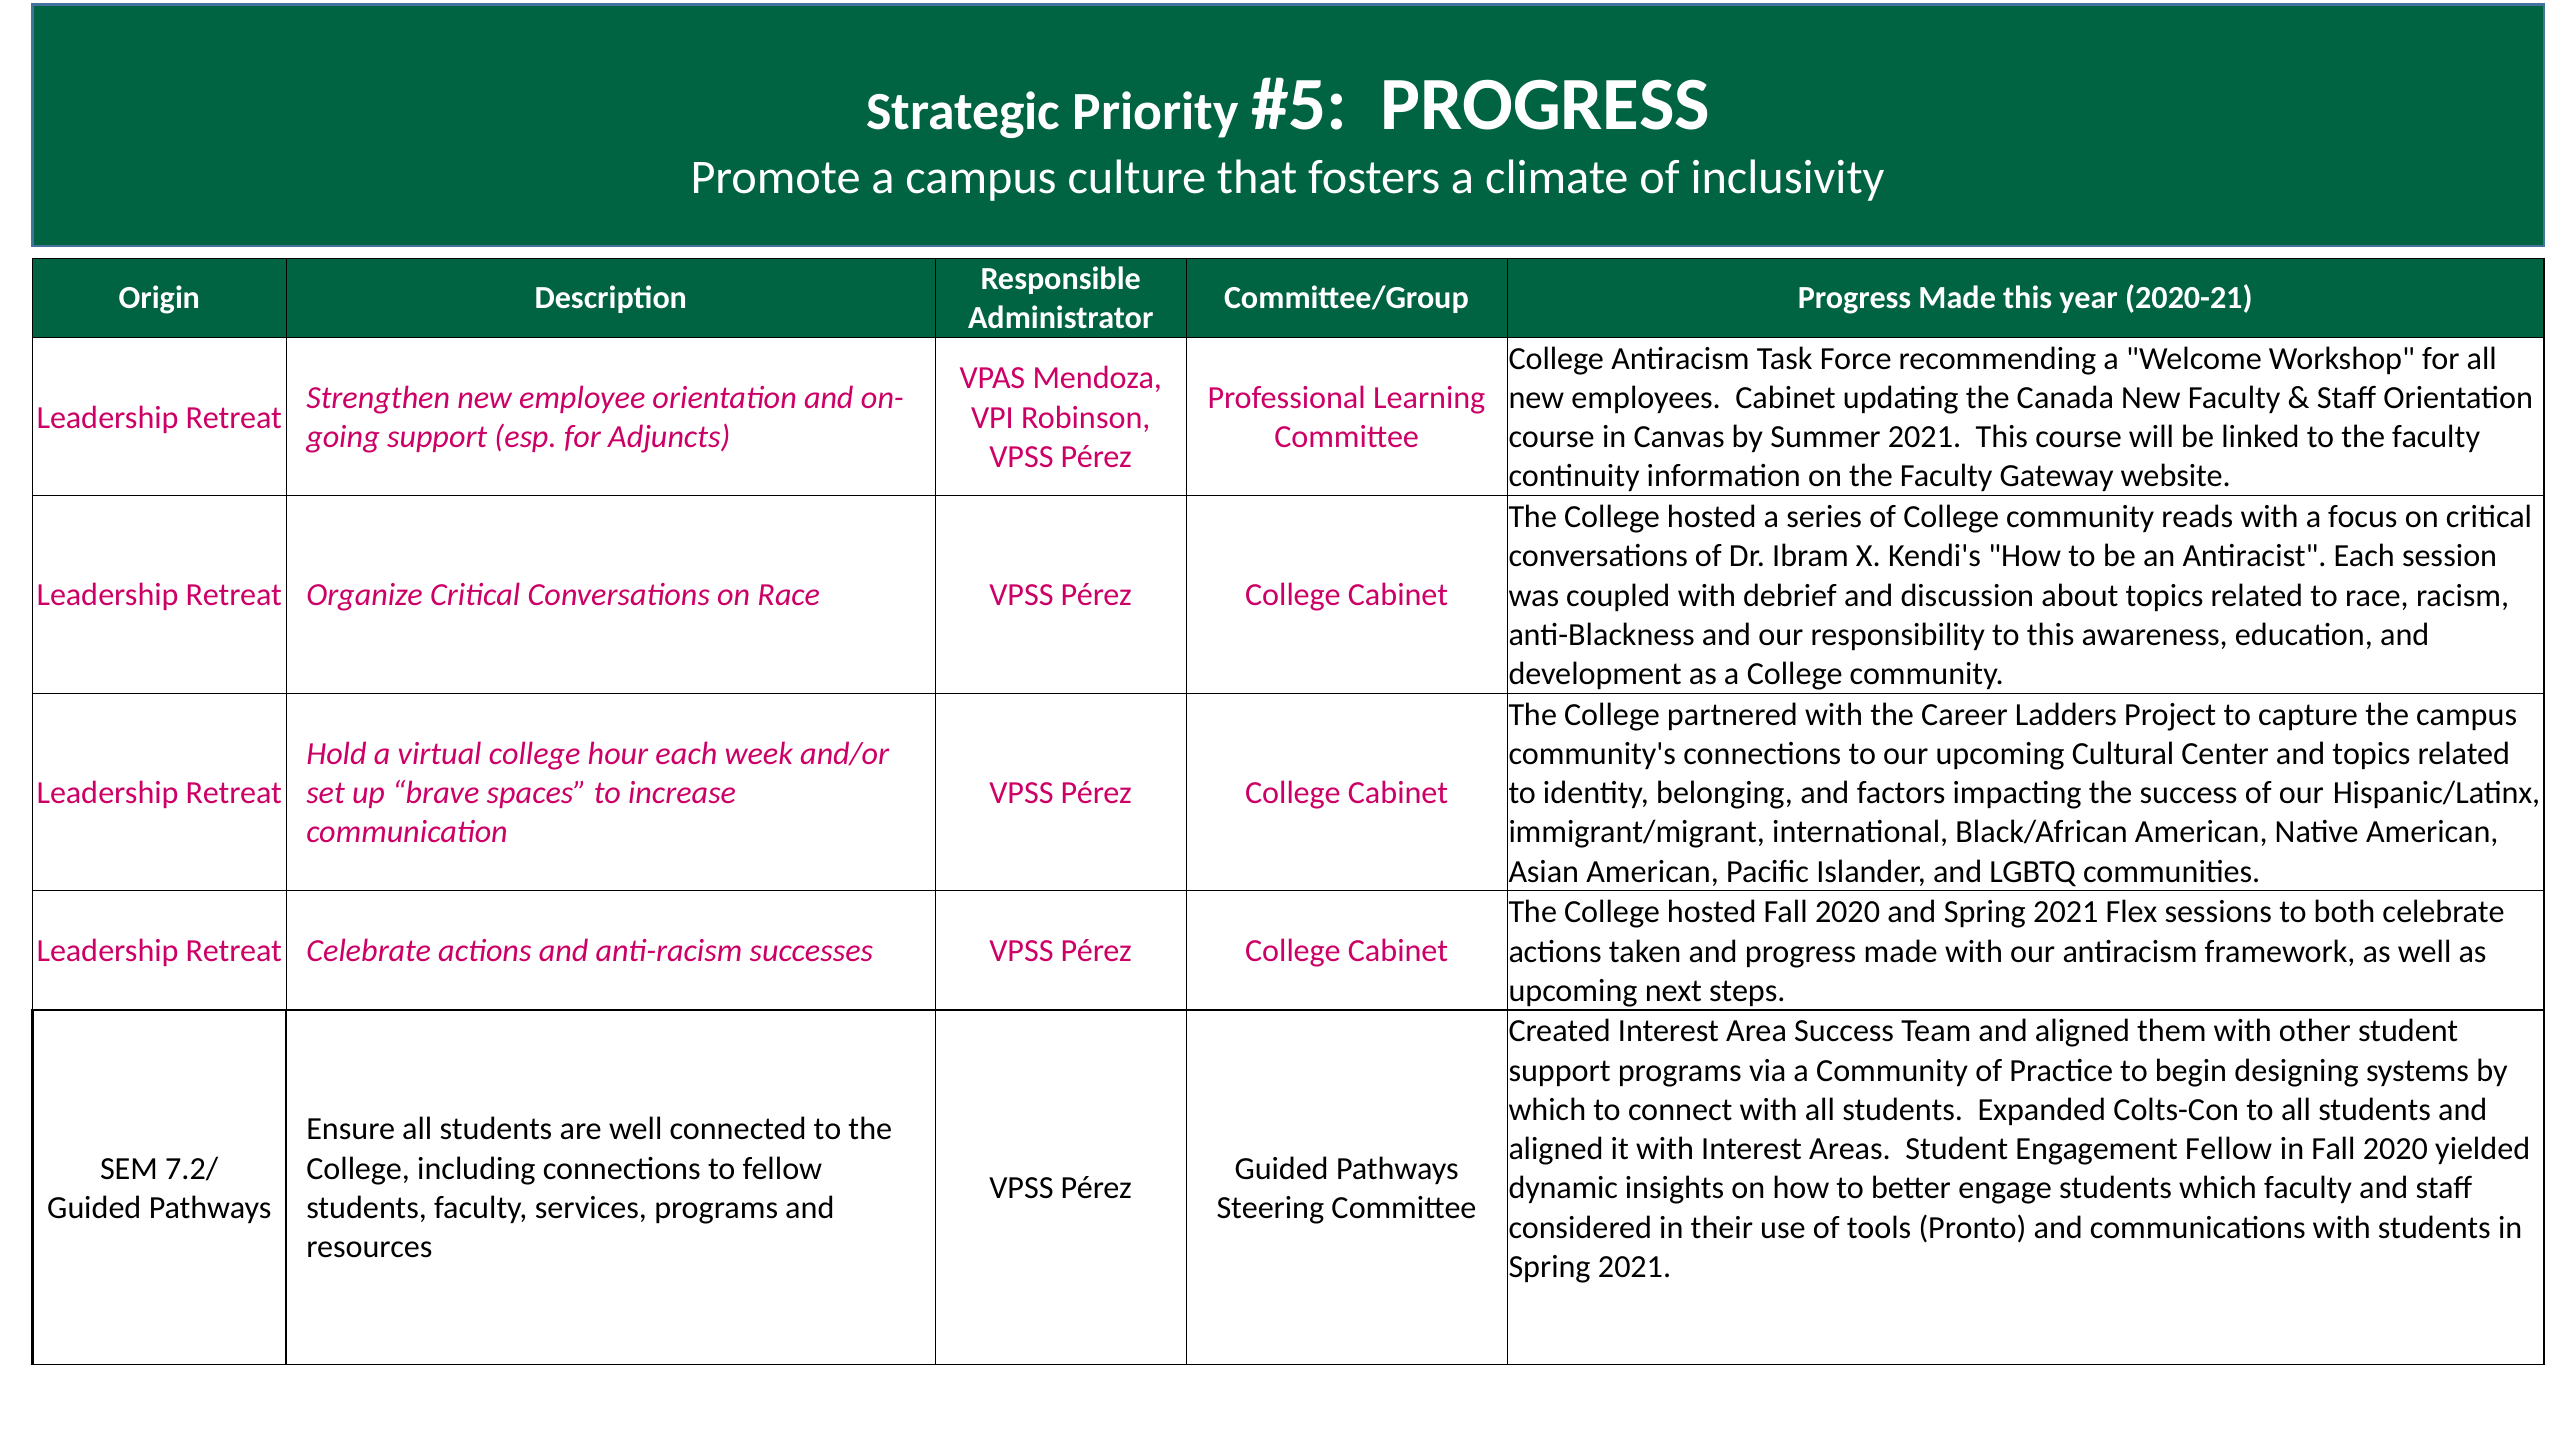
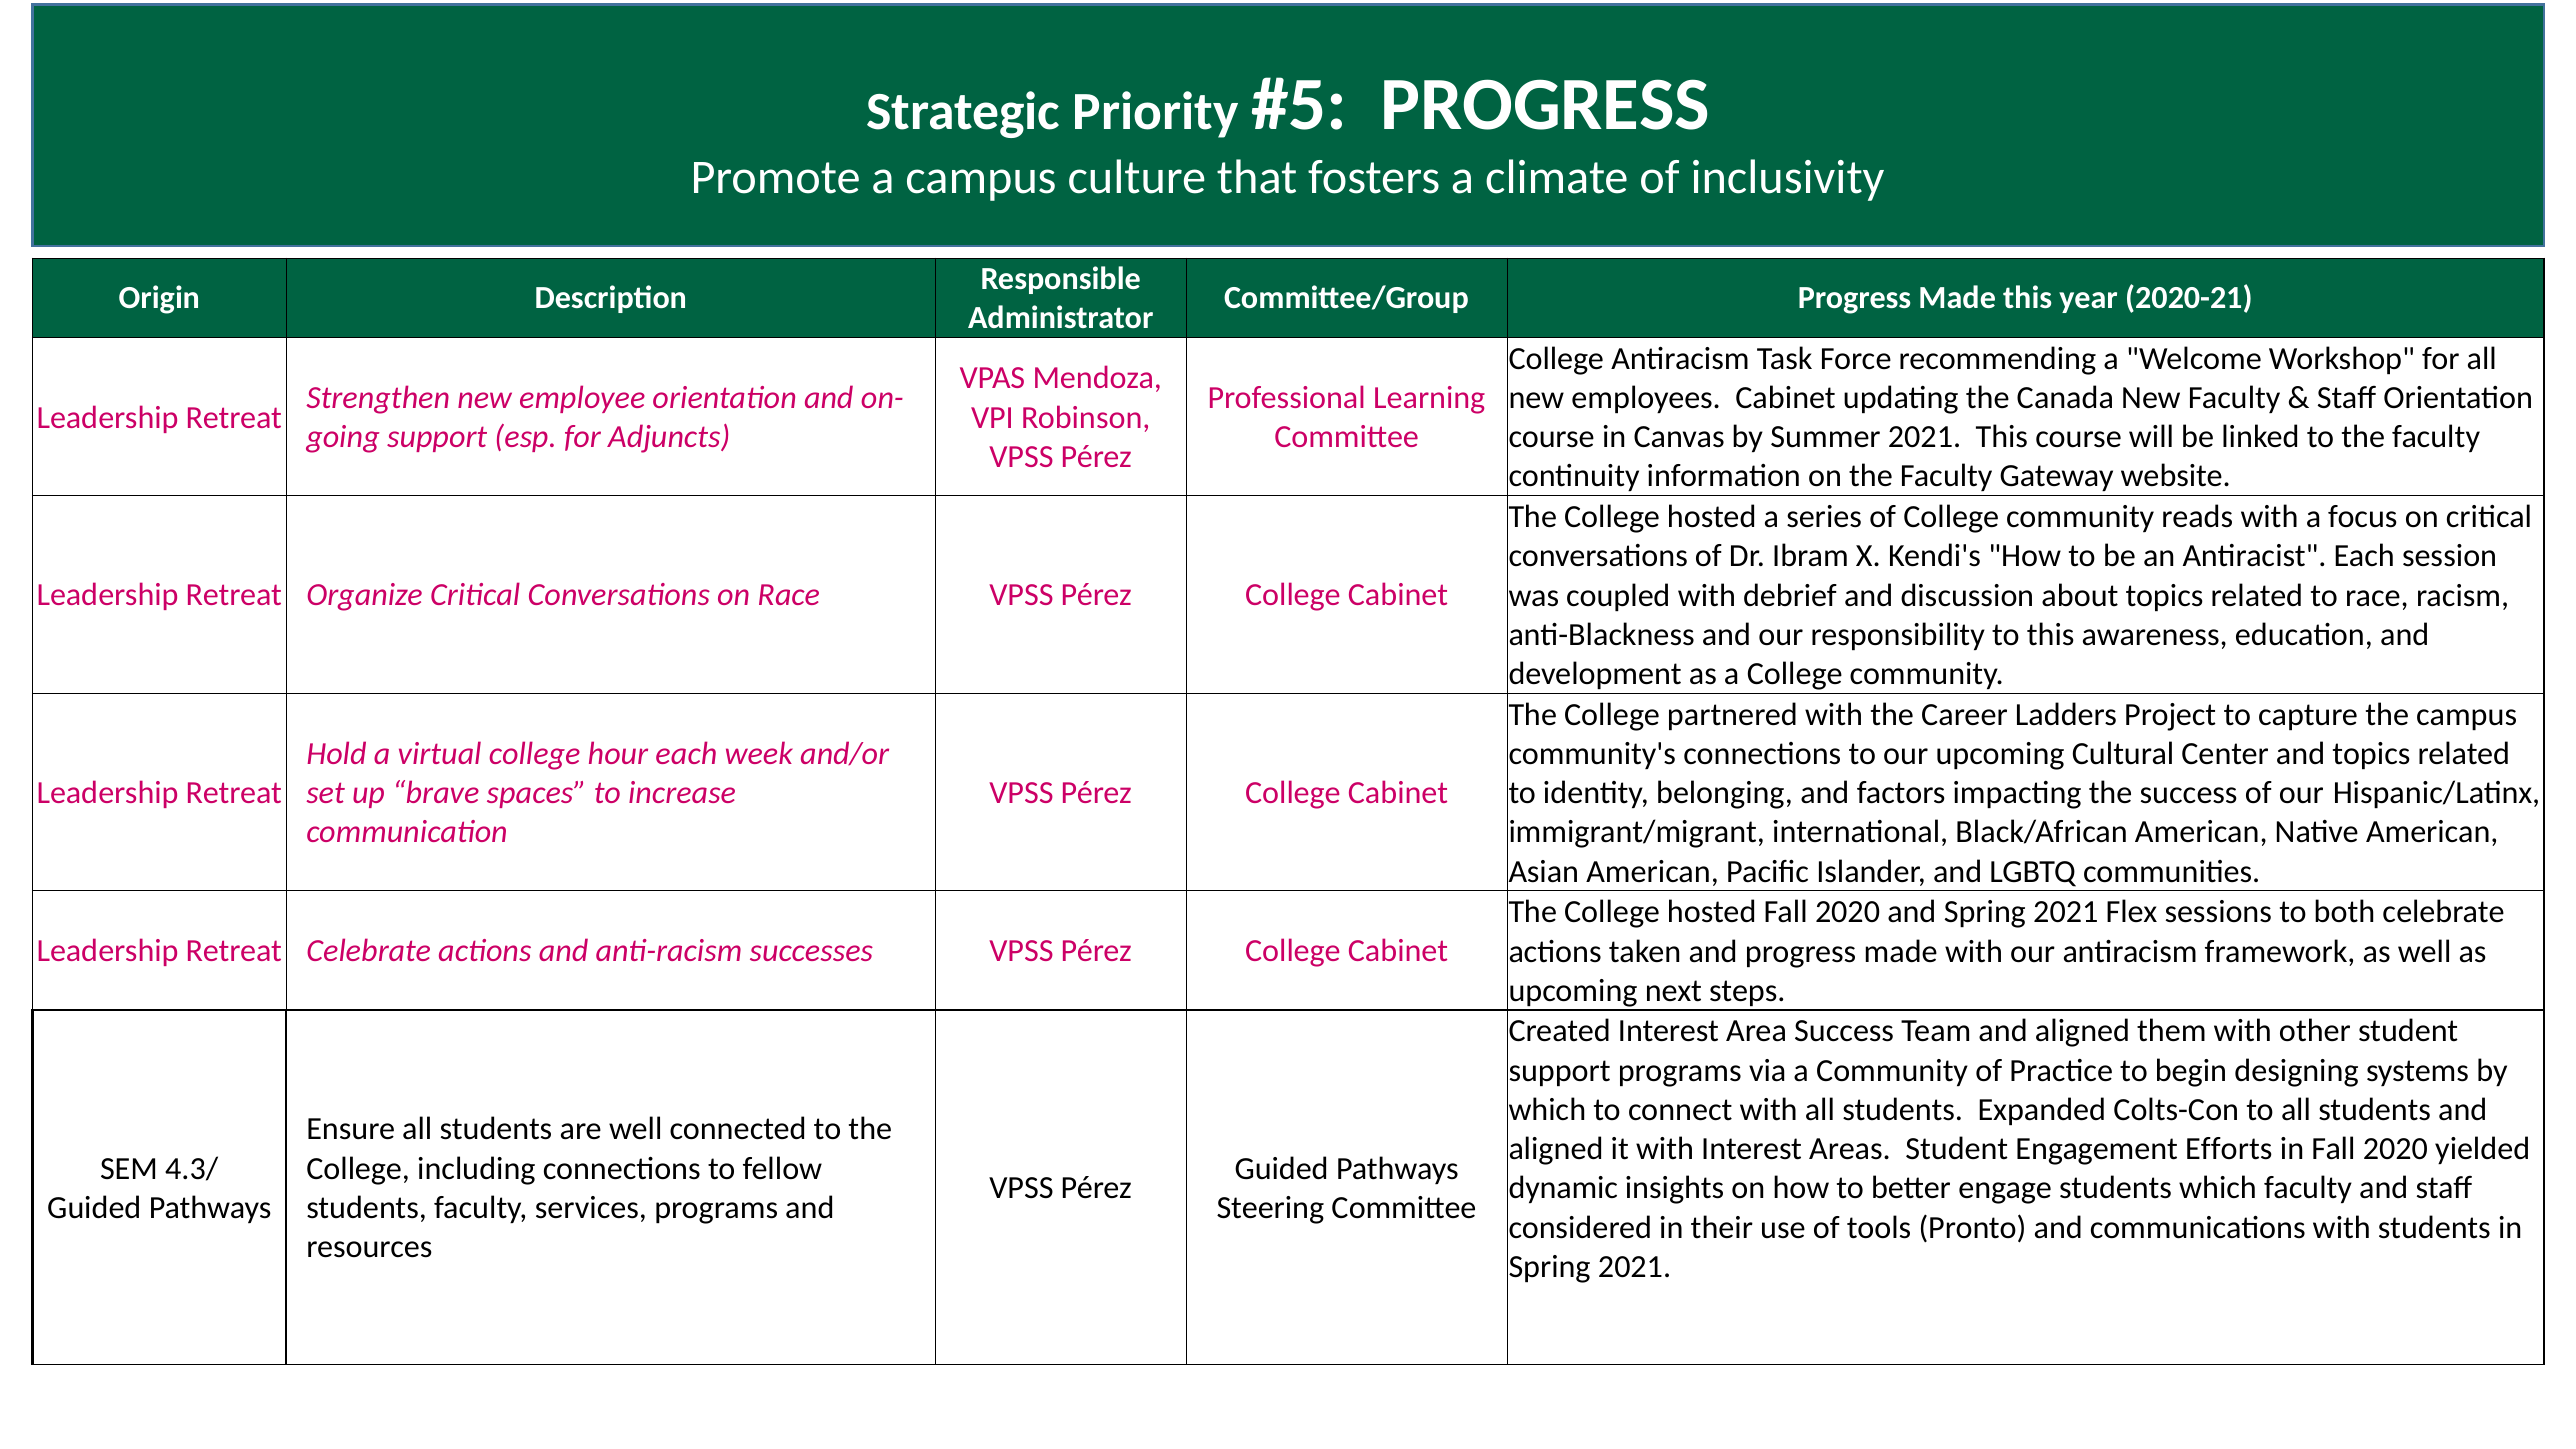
Engagement Fellow: Fellow -> Efforts
7.2/: 7.2/ -> 4.3/
